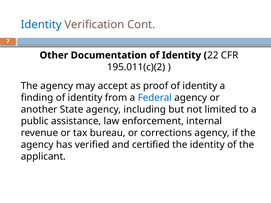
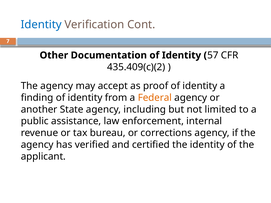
22: 22 -> 57
195.011(c)(2: 195.011(c)(2 -> 435.409(c)(2
Federal colour: blue -> orange
